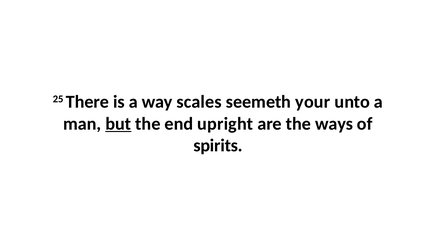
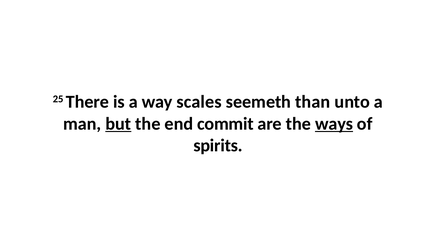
your: your -> than
upright: upright -> commit
ways underline: none -> present
